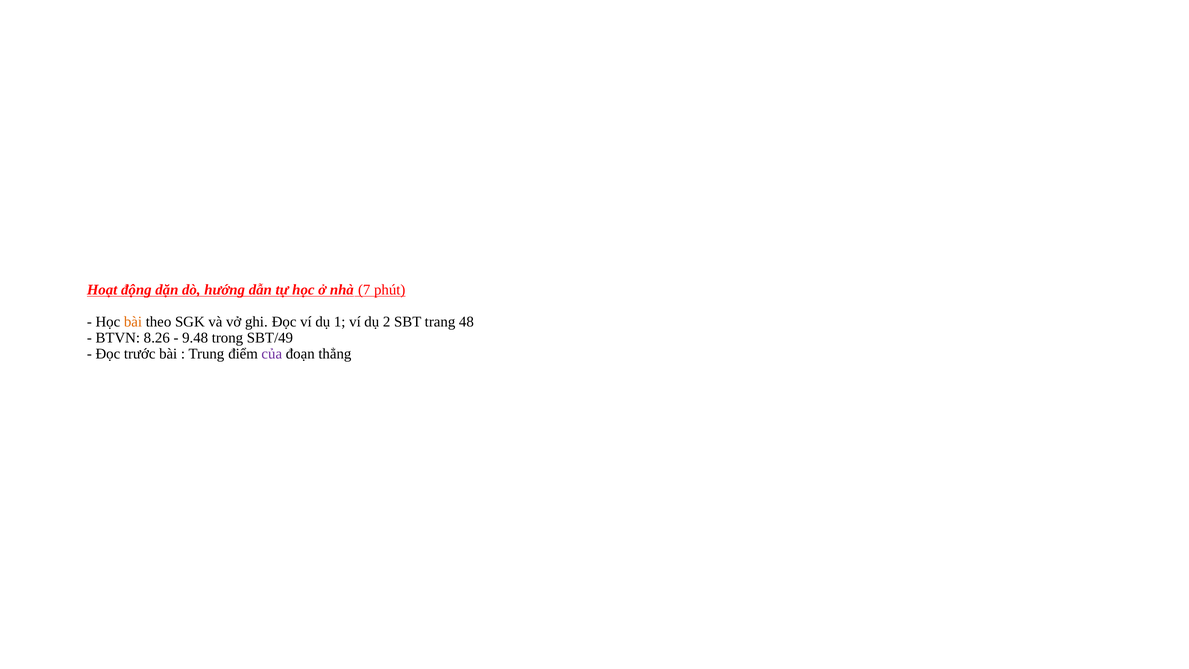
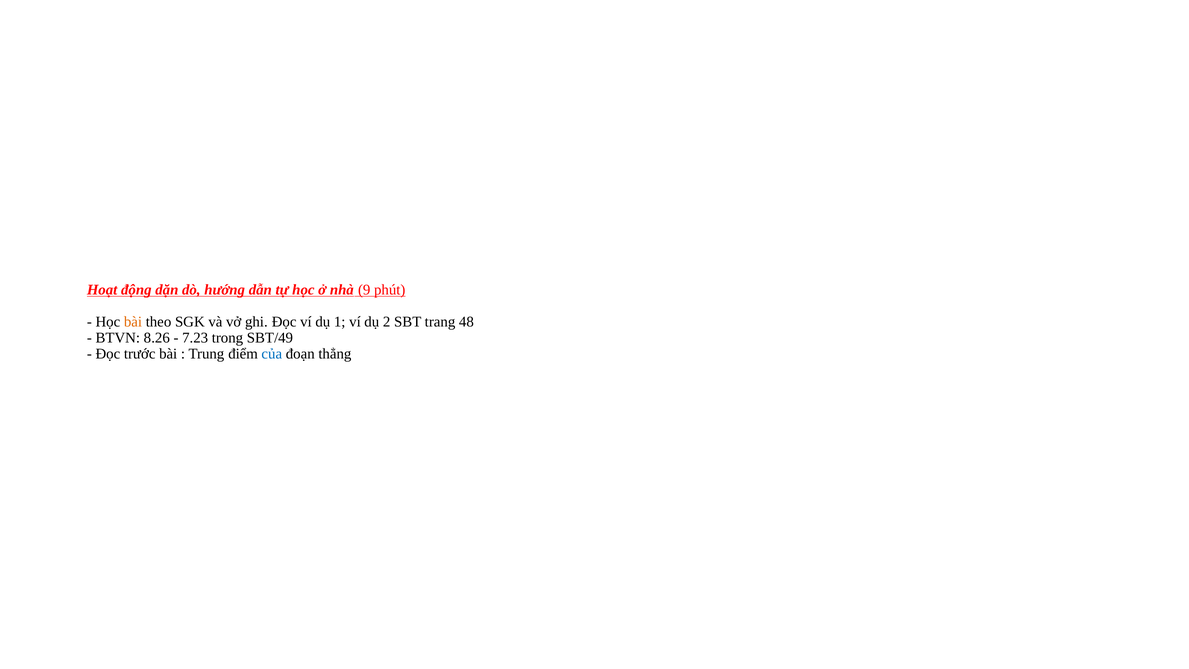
7: 7 -> 9
9.48: 9.48 -> 7.23
của colour: purple -> blue
